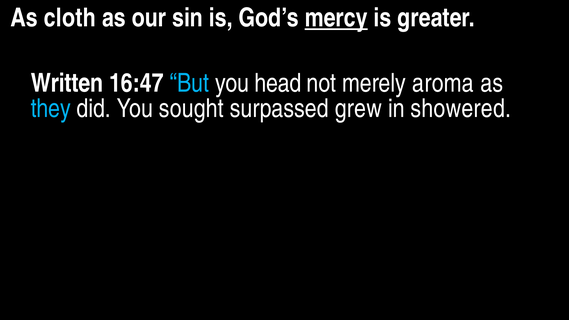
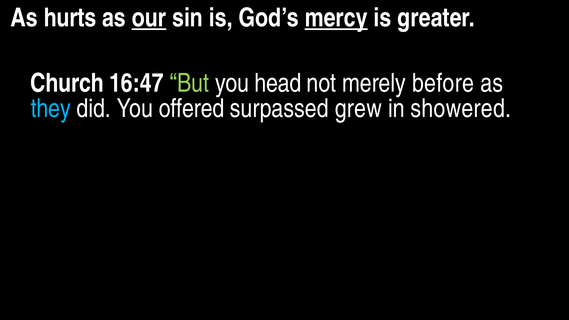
cloth: cloth -> hurts
our underline: none -> present
Written: Written -> Church
But colour: light blue -> light green
aroma: aroma -> before
sought: sought -> offered
